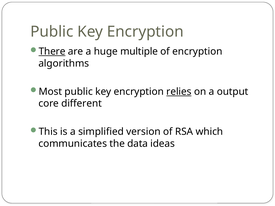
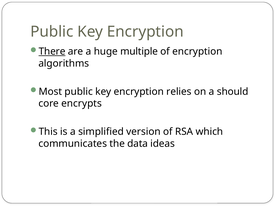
relies underline: present -> none
output: output -> should
different: different -> encrypts
